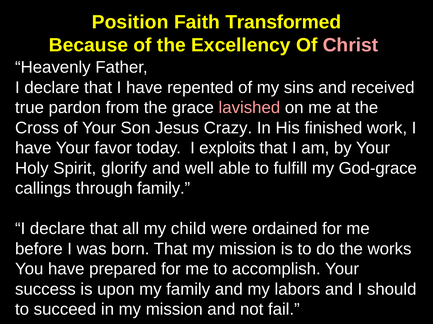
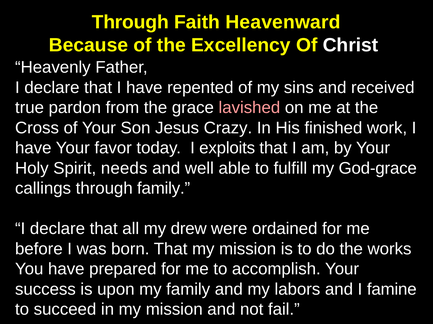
Position at (130, 22): Position -> Through
Transformed: Transformed -> Heavenward
Christ colour: pink -> white
glorify: glorify -> needs
child: child -> drew
should: should -> famine
